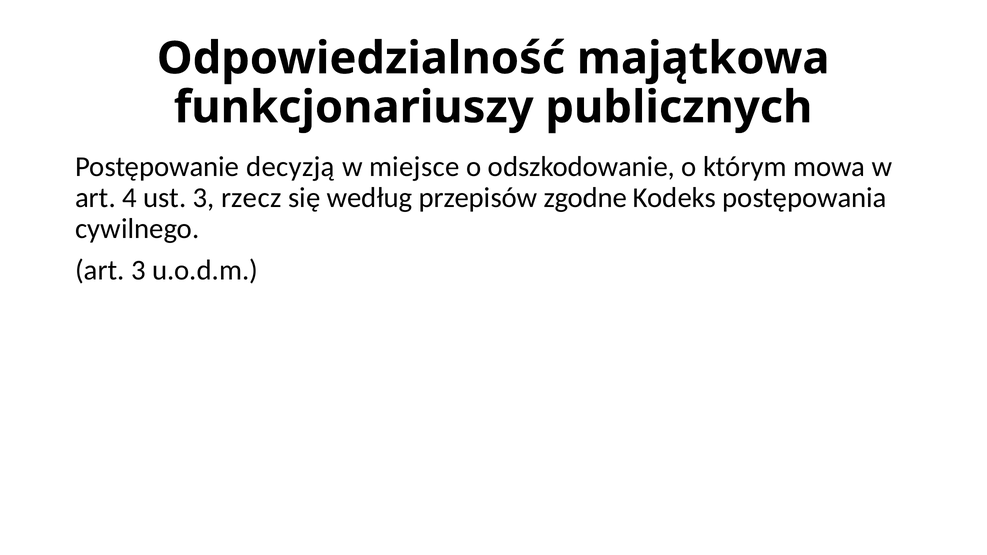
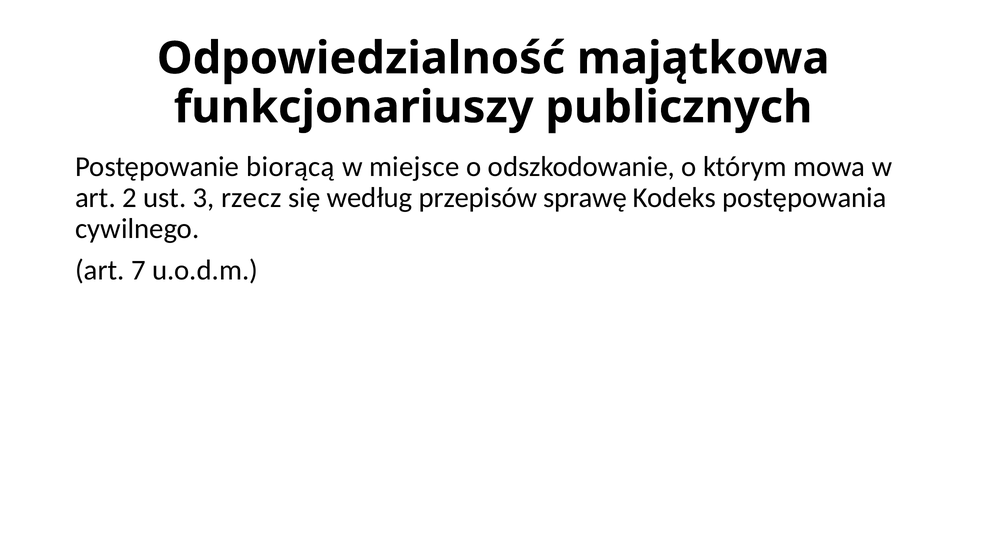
decyzją: decyzją -> biorącą
4: 4 -> 2
zgodne: zgodne -> sprawę
art 3: 3 -> 7
